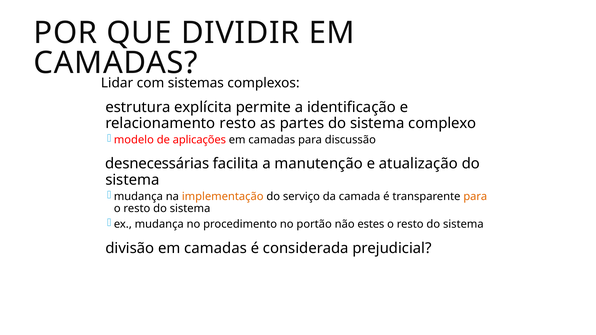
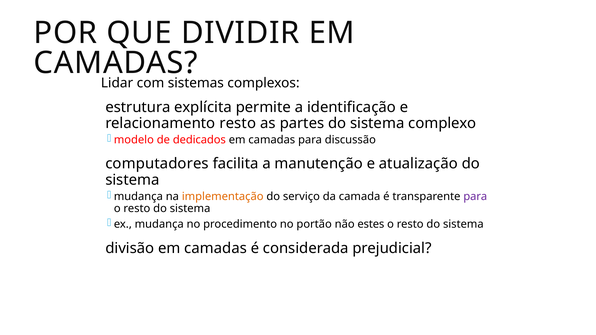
aplicações: aplicações -> dedicados
desnecessárias: desnecessárias -> computadores
para at (475, 197) colour: orange -> purple
